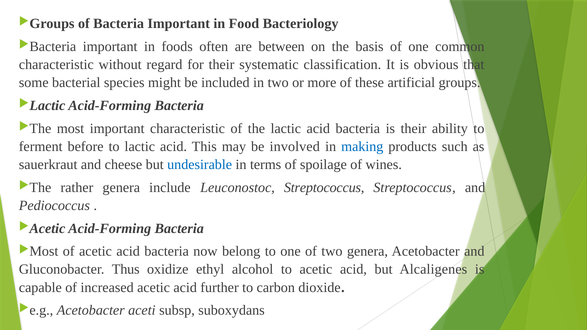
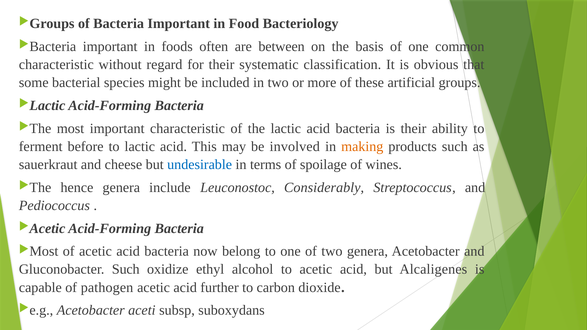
making colour: blue -> orange
rather: rather -> hence
Leuconostoc Streptococcus: Streptococcus -> Considerably
Gluconobacter Thus: Thus -> Such
increased: increased -> pathogen
